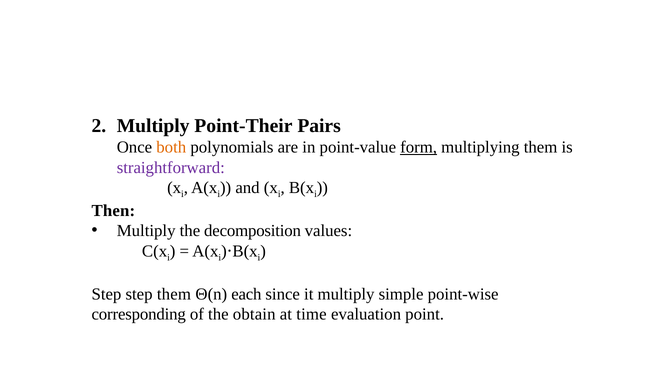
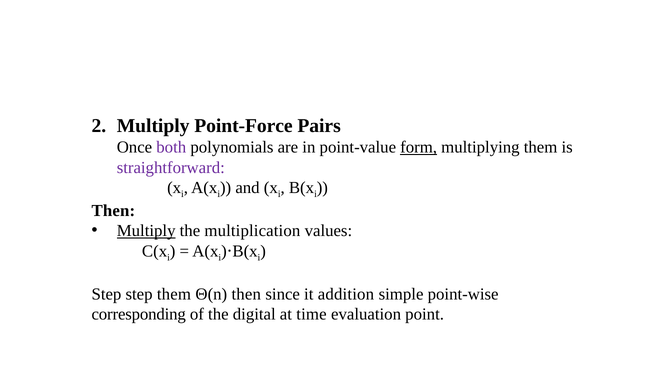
Point-Their: Point-Their -> Point-Force
both colour: orange -> purple
Multiply at (146, 231) underline: none -> present
decomposition: decomposition -> multiplication
Θ(n each: each -> then
it multiply: multiply -> addition
obtain: obtain -> digital
